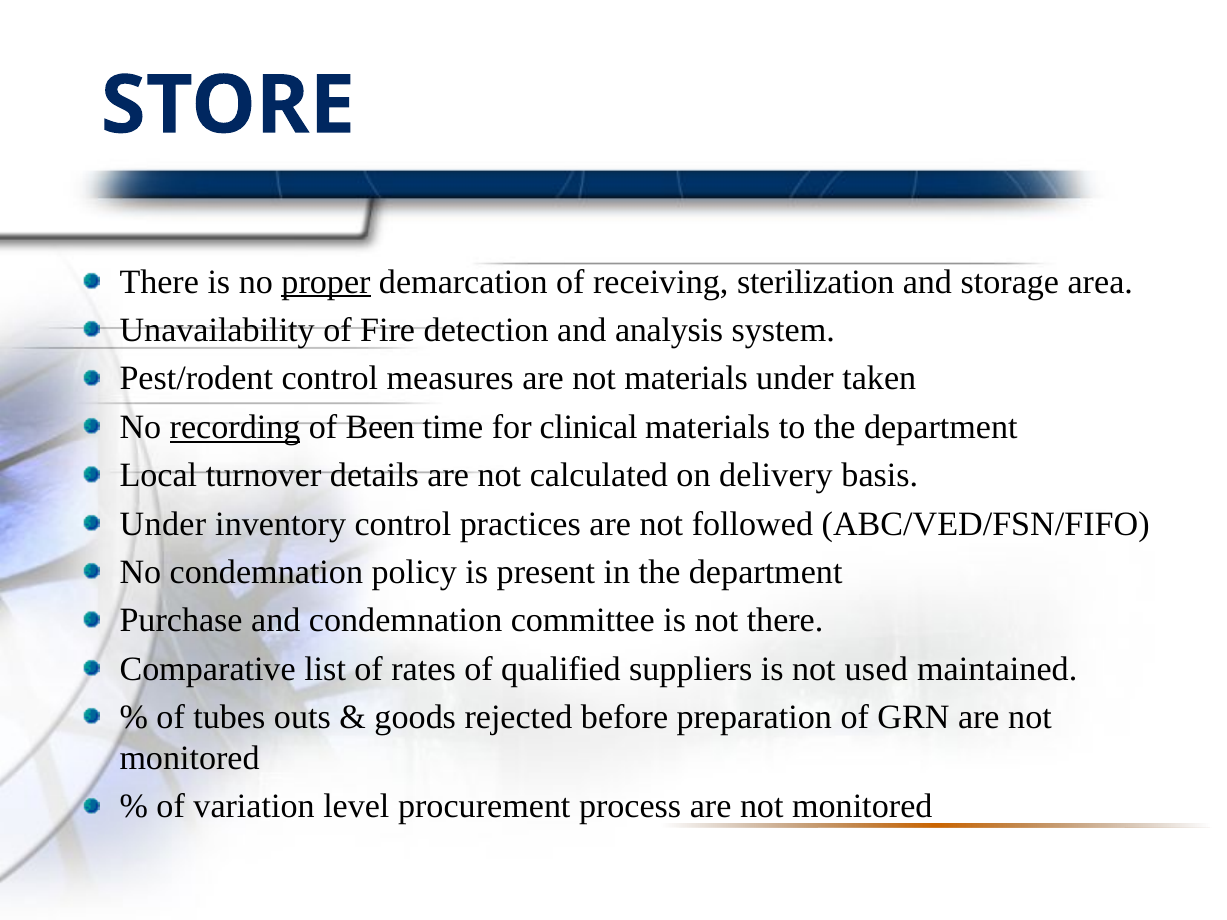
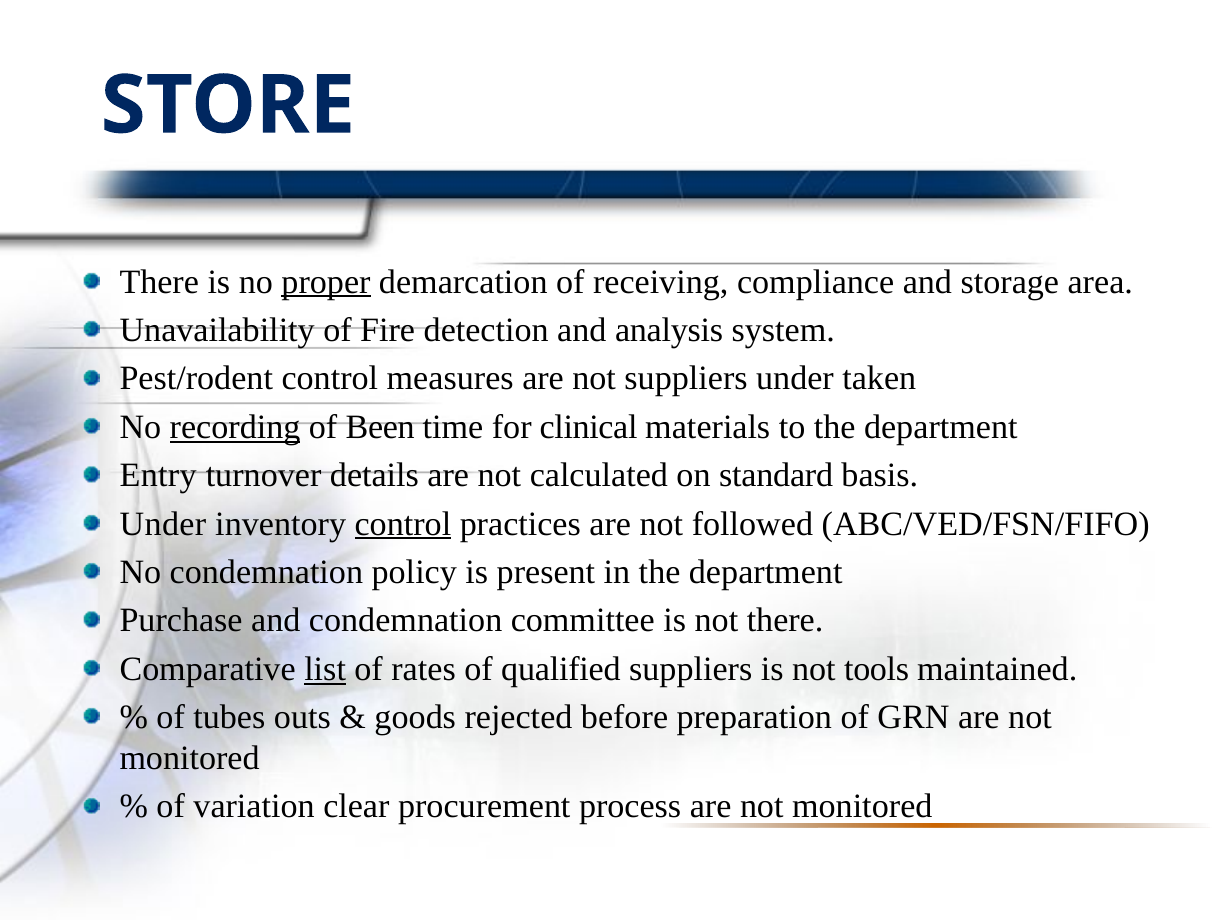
sterilization: sterilization -> compliance
not materials: materials -> suppliers
Local: Local -> Entry
delivery: delivery -> standard
control at (403, 524) underline: none -> present
list underline: none -> present
used: used -> tools
level: level -> clear
